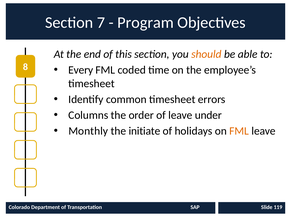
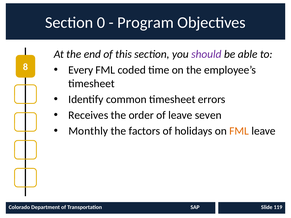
7: 7 -> 0
should colour: orange -> purple
Columns: Columns -> Receives
under: under -> seven
initiate: initiate -> factors
